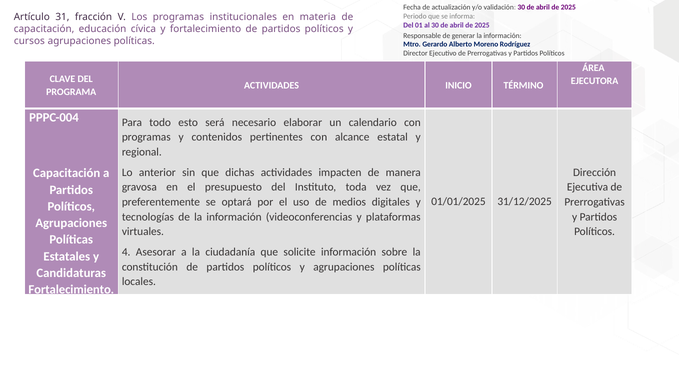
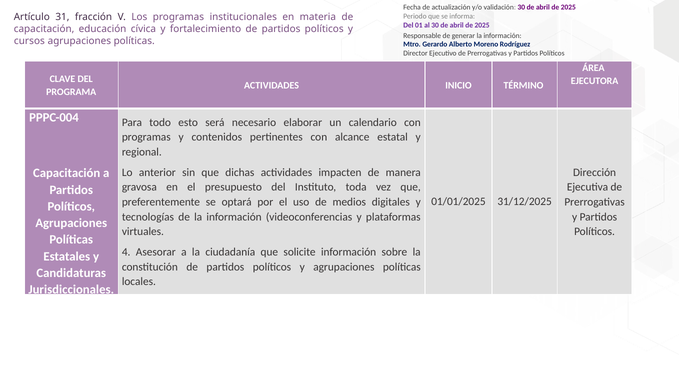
Fortalecimiento at (71, 290): Fortalecimiento -> Jurisdiccionales
